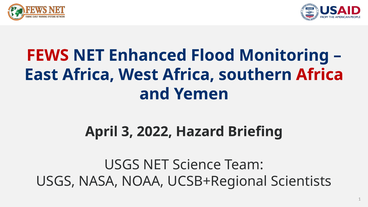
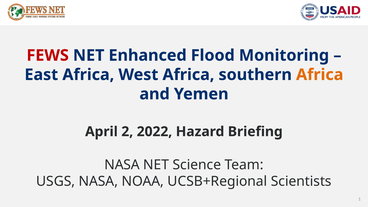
Africa at (320, 75) colour: red -> orange
3: 3 -> 2
USGS at (122, 165): USGS -> NASA
